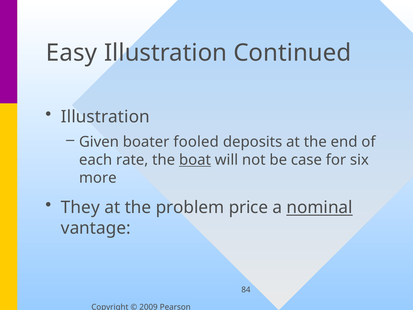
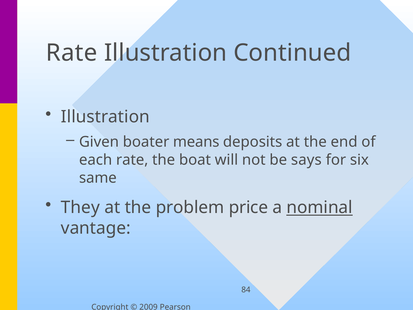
Easy at (72, 53): Easy -> Rate
fooled: fooled -> means
boat underline: present -> none
case: case -> says
more: more -> same
